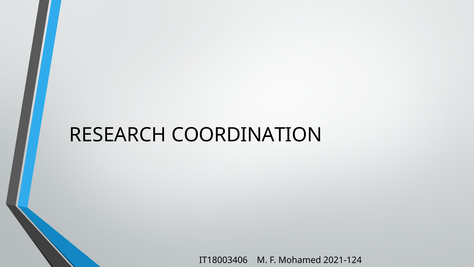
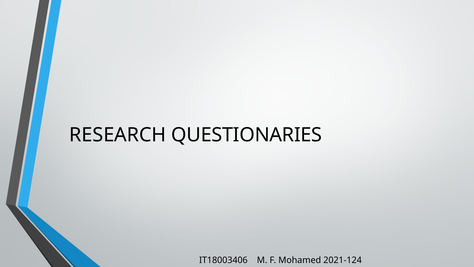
COORDINATION: COORDINATION -> QUESTIONARIES
